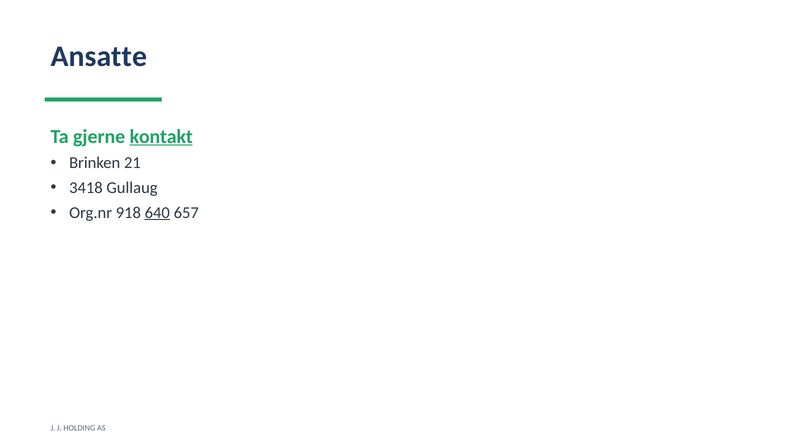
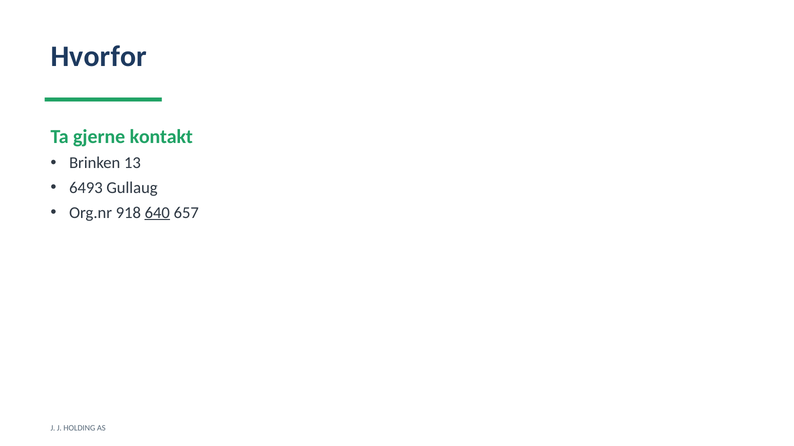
Ansatte: Ansatte -> Hvorfor
kontakt underline: present -> none
21: 21 -> 13
3418: 3418 -> 6493
